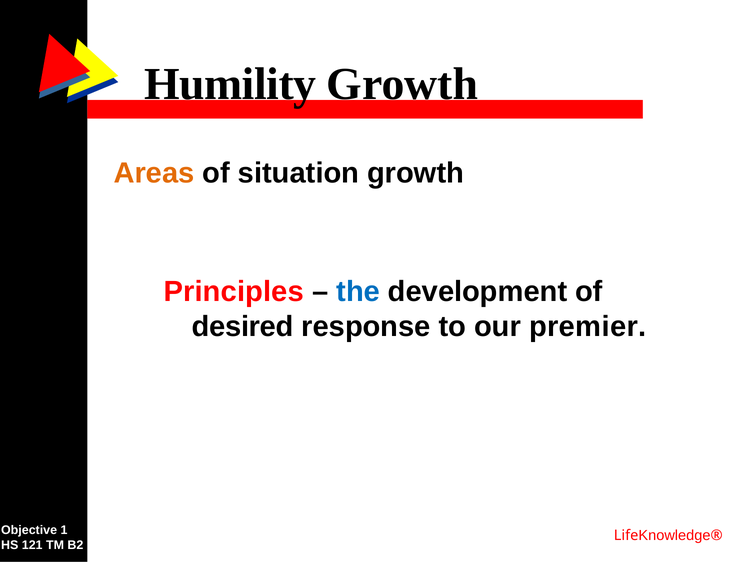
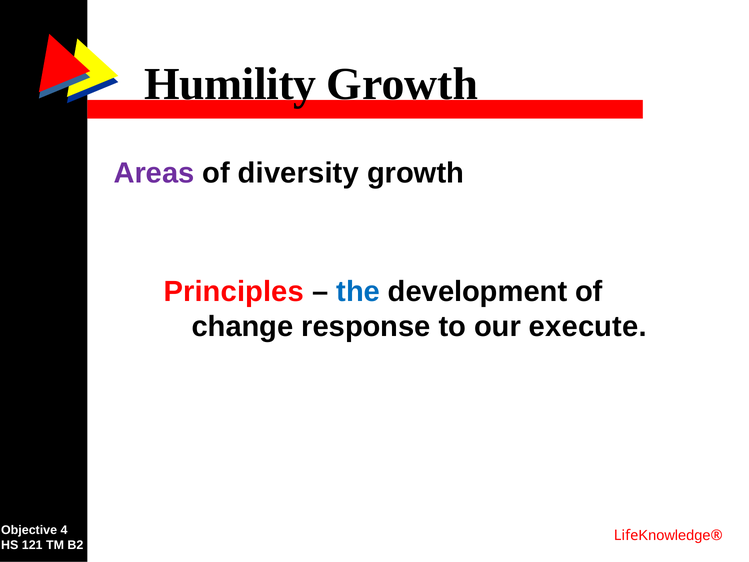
Areas colour: orange -> purple
situation: situation -> diversity
desired: desired -> change
premier: premier -> execute
1: 1 -> 4
